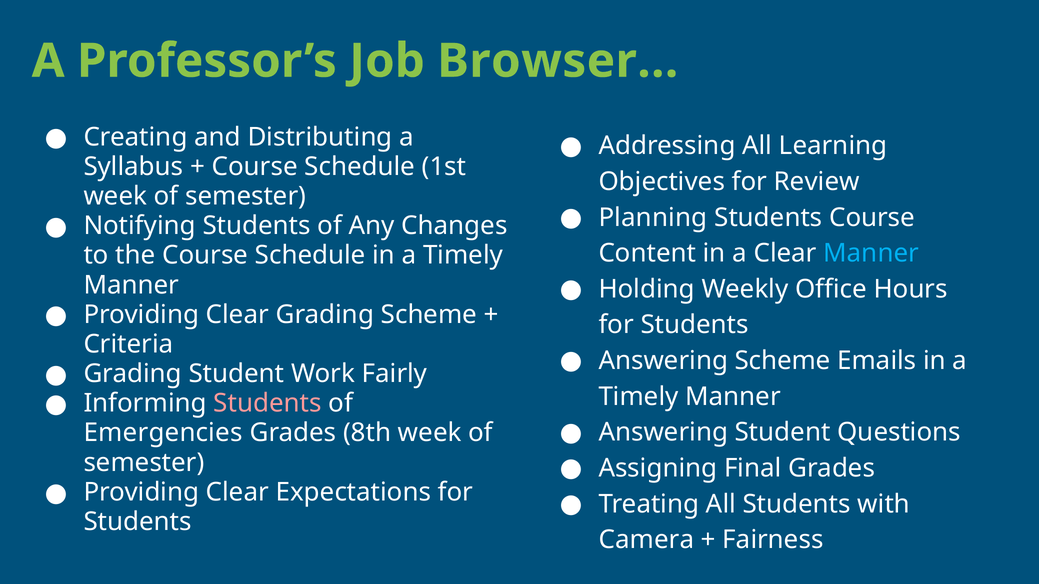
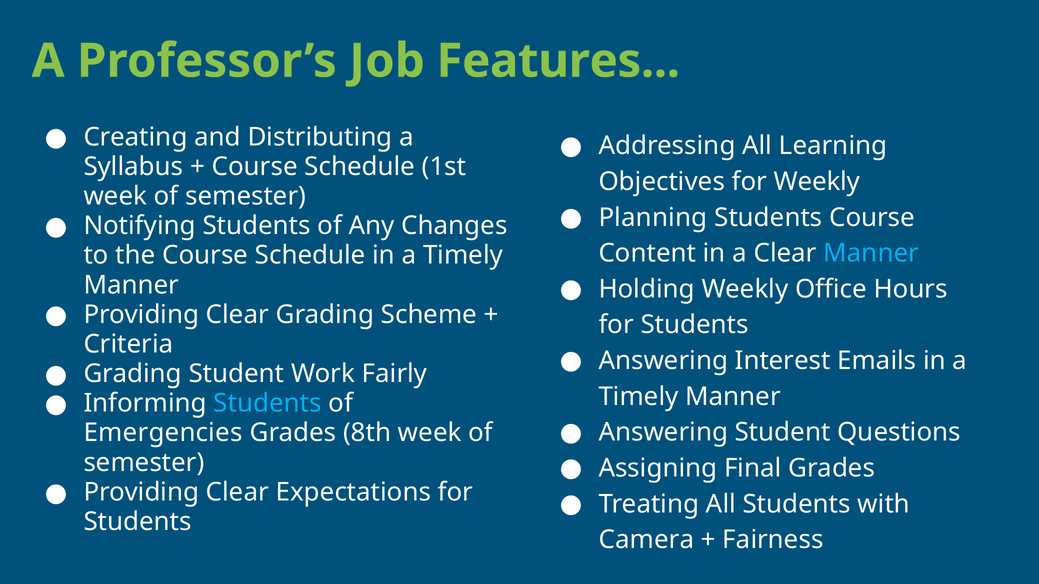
Browser: Browser -> Features
for Review: Review -> Weekly
Answering Scheme: Scheme -> Interest
Students at (267, 404) colour: pink -> light blue
